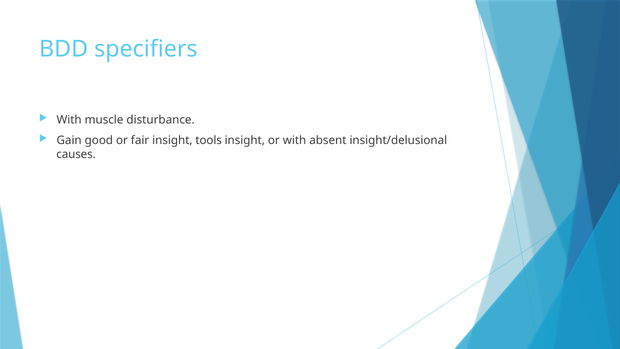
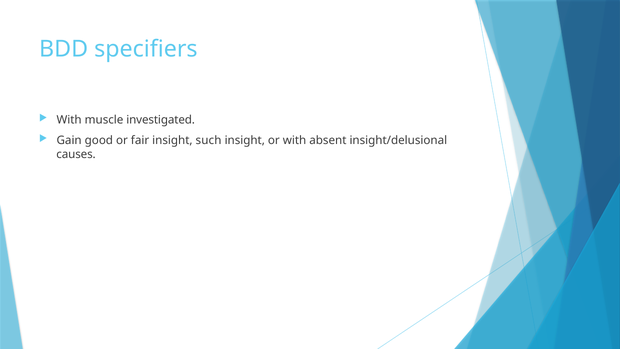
disturbance: disturbance -> investigated
tools: tools -> such
